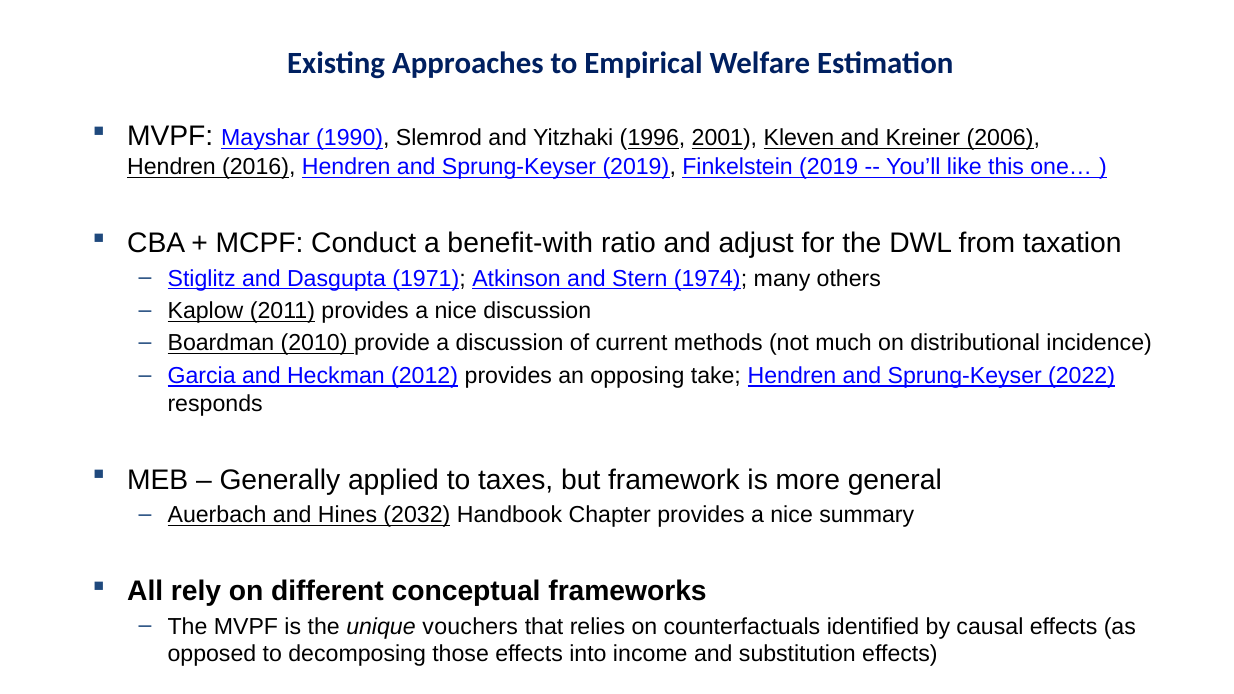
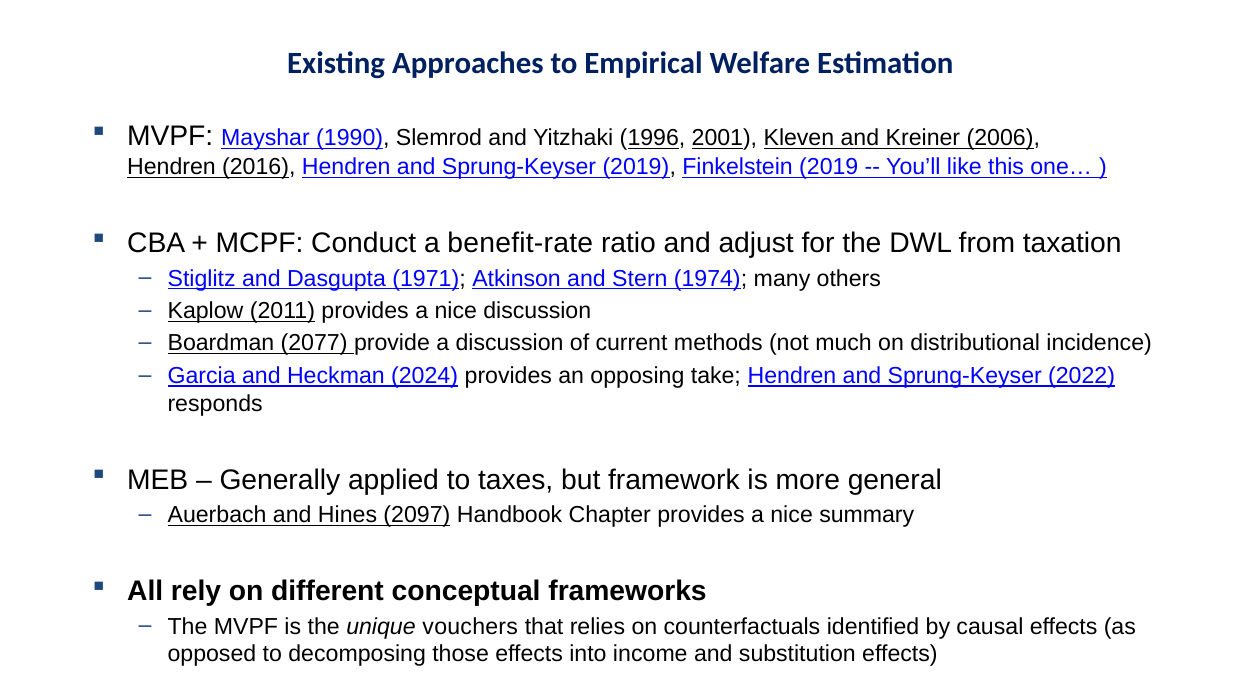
benefit-with: benefit-with -> benefit-rate
2010: 2010 -> 2077
2012: 2012 -> 2024
2032: 2032 -> 2097
